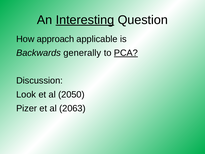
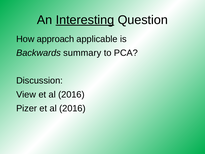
generally: generally -> summary
PCA underline: present -> none
Look: Look -> View
2050 at (71, 94): 2050 -> 2016
Pizer et al 2063: 2063 -> 2016
